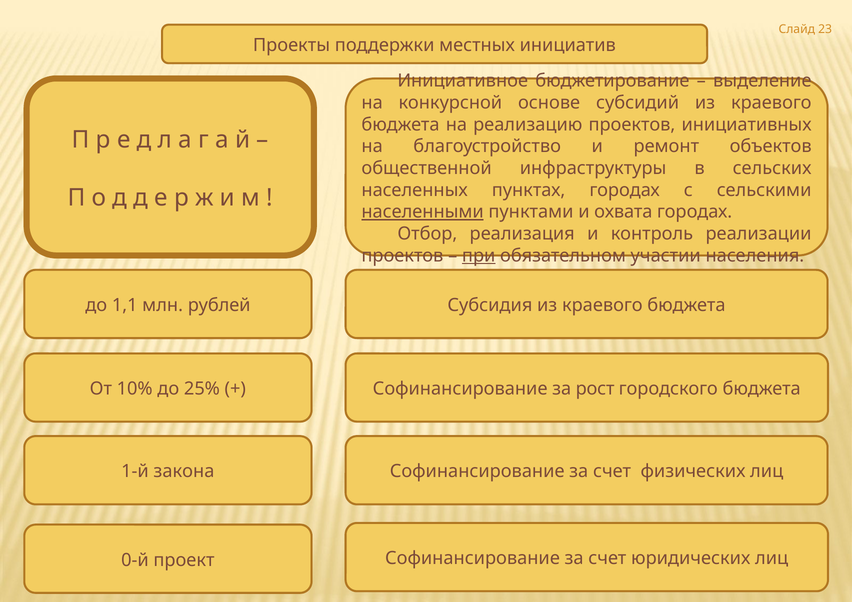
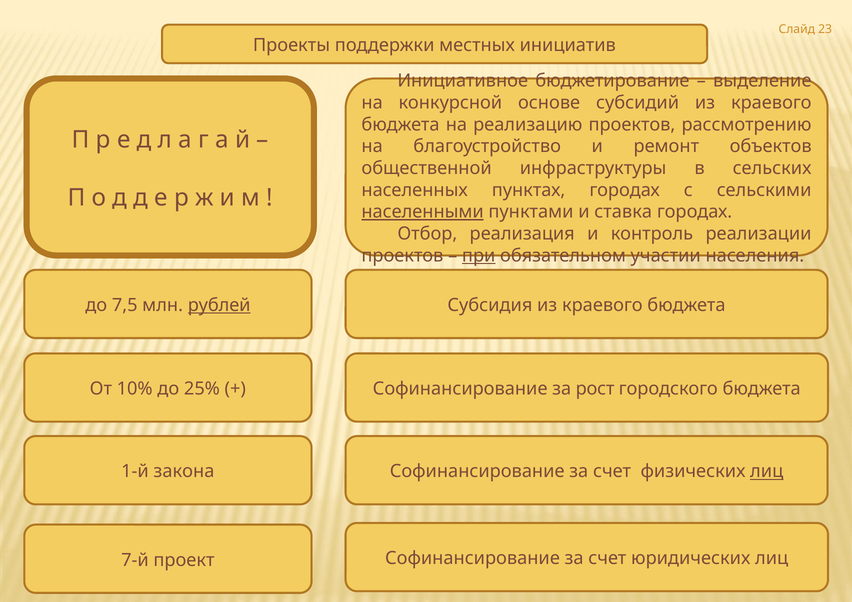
инициативных: инициативных -> рассмотрению
охвата: охвата -> ставка
1,1: 1,1 -> 7,5
рублей underline: none -> present
лиц at (767, 472) underline: none -> present
0-й: 0-й -> 7-й
